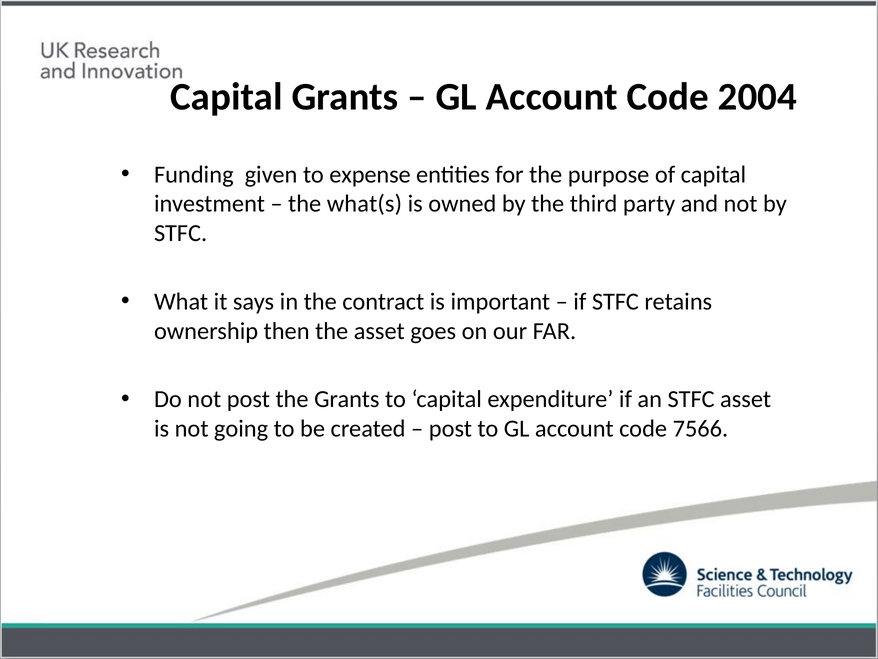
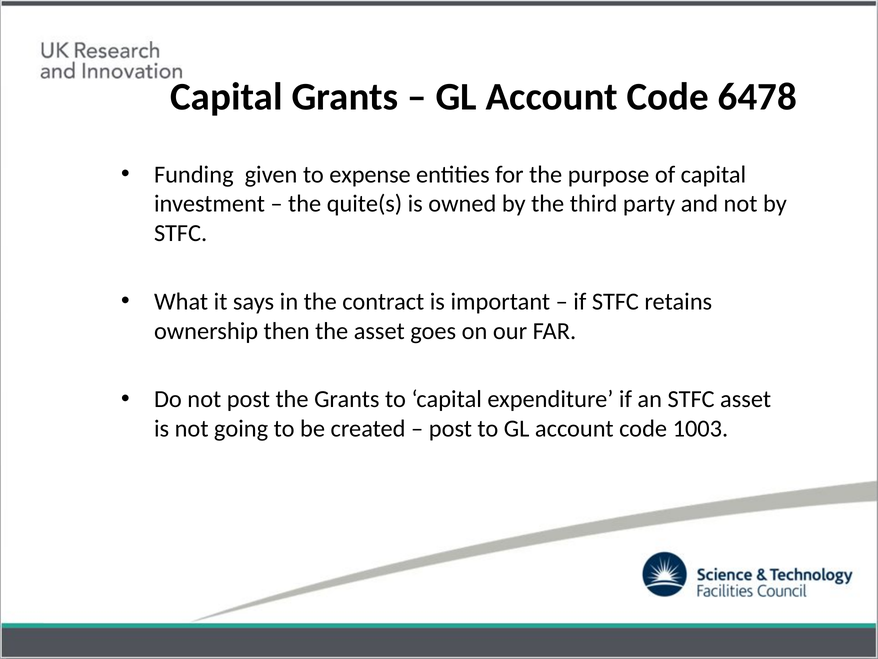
2004: 2004 -> 6478
what(s: what(s -> quite(s
7566: 7566 -> 1003
